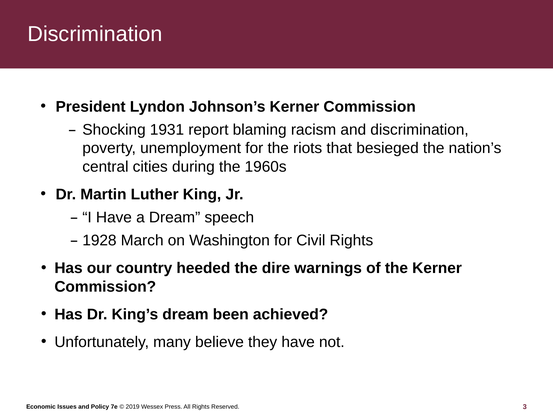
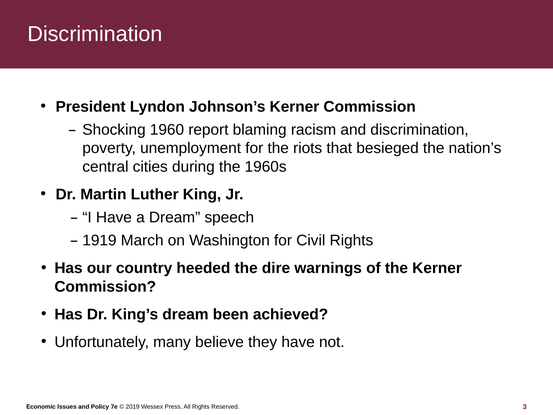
1931: 1931 -> 1960
1928: 1928 -> 1919
